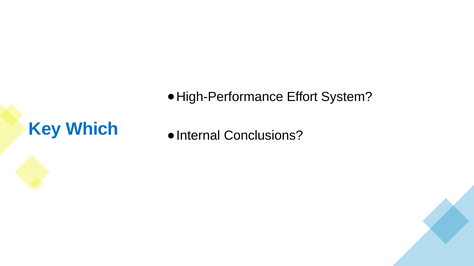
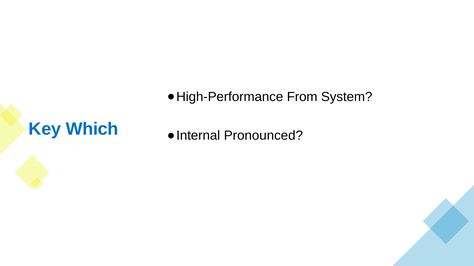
Effort: Effort -> From
Conclusions: Conclusions -> Pronounced
